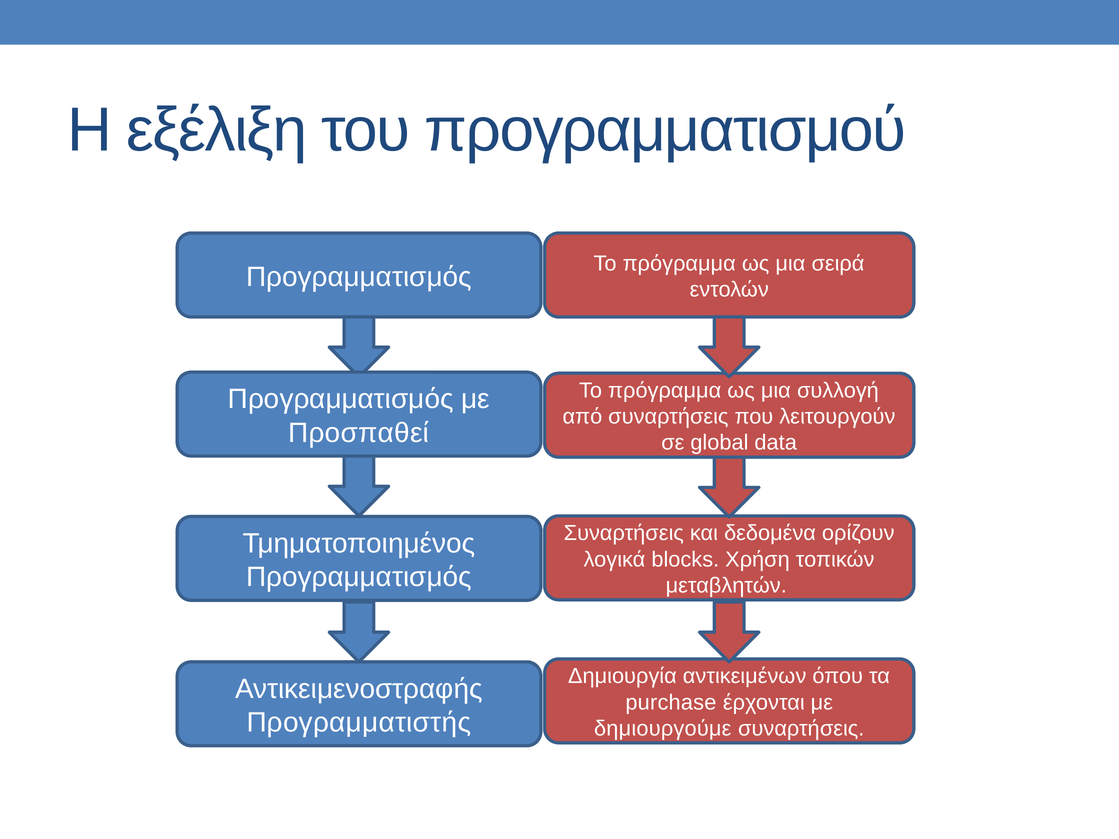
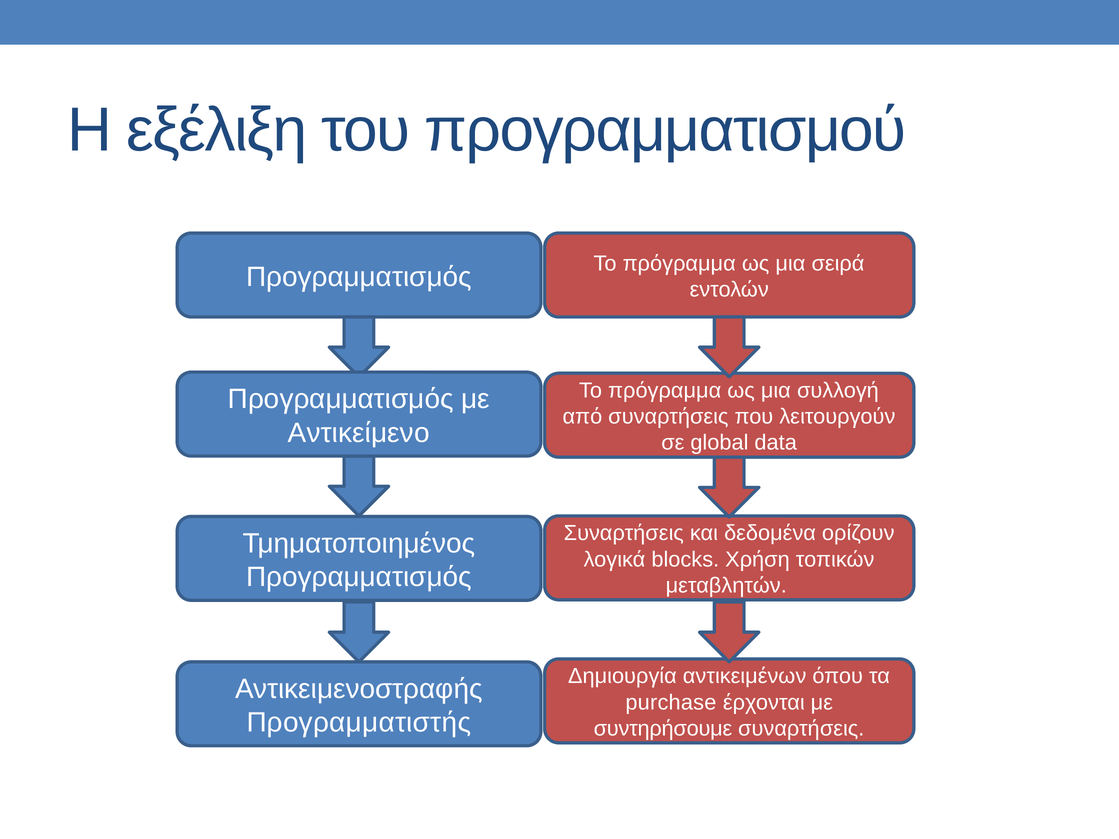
Προσπαθεί: Προσπαθεί -> Αντικείμενο
δημιουργούμε: δημιουργούμε -> συντηρήσουμε
